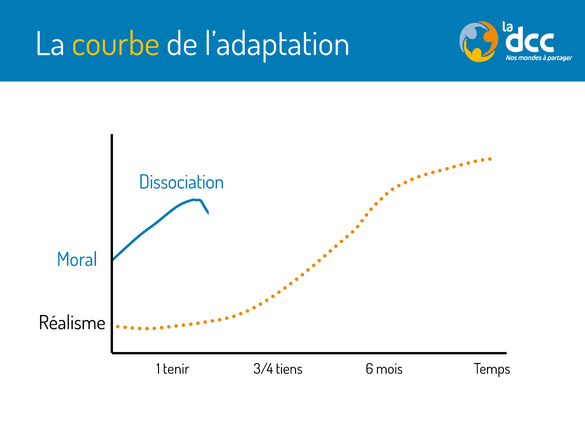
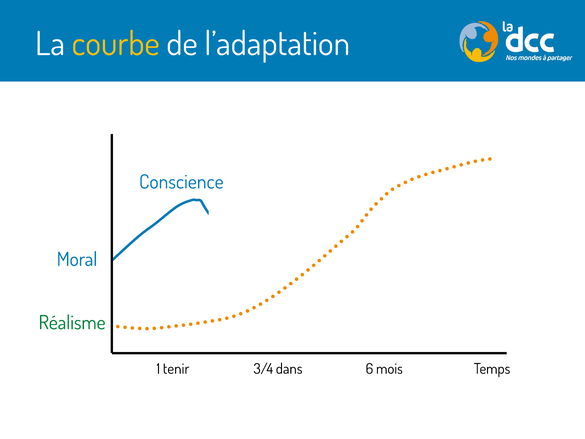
Dissociation: Dissociation -> Conscience
Réalisme colour: black -> green
tiens: tiens -> dans
